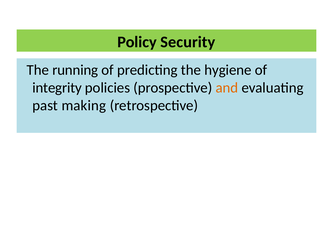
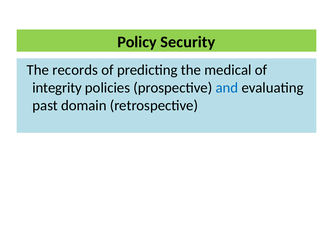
running: running -> records
hygiene: hygiene -> medical
and colour: orange -> blue
making: making -> domain
